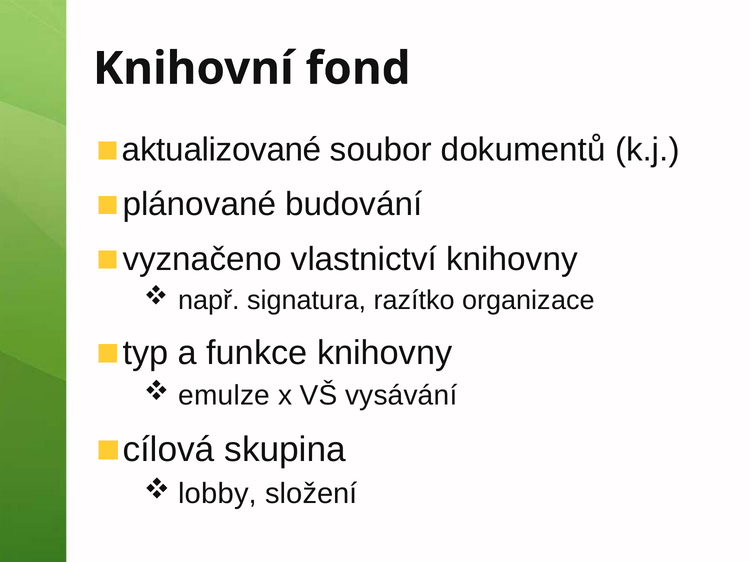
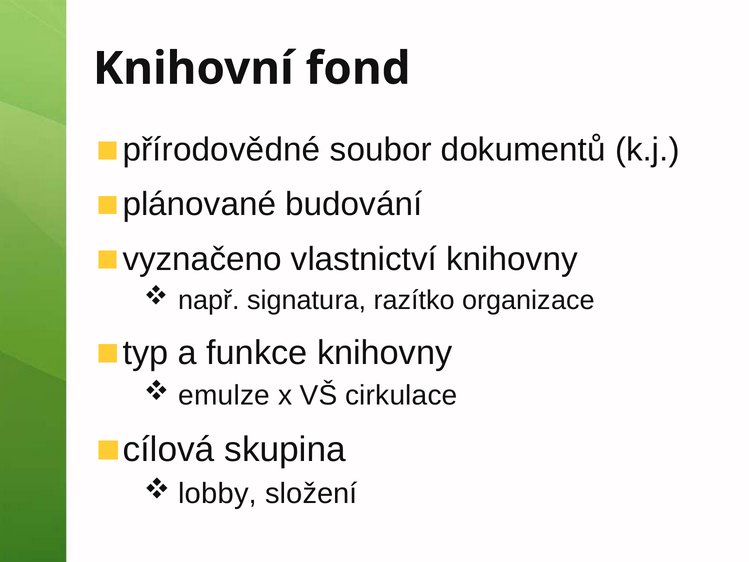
aktualizované: aktualizované -> přírodovědné
vysávání: vysávání -> cirkulace
